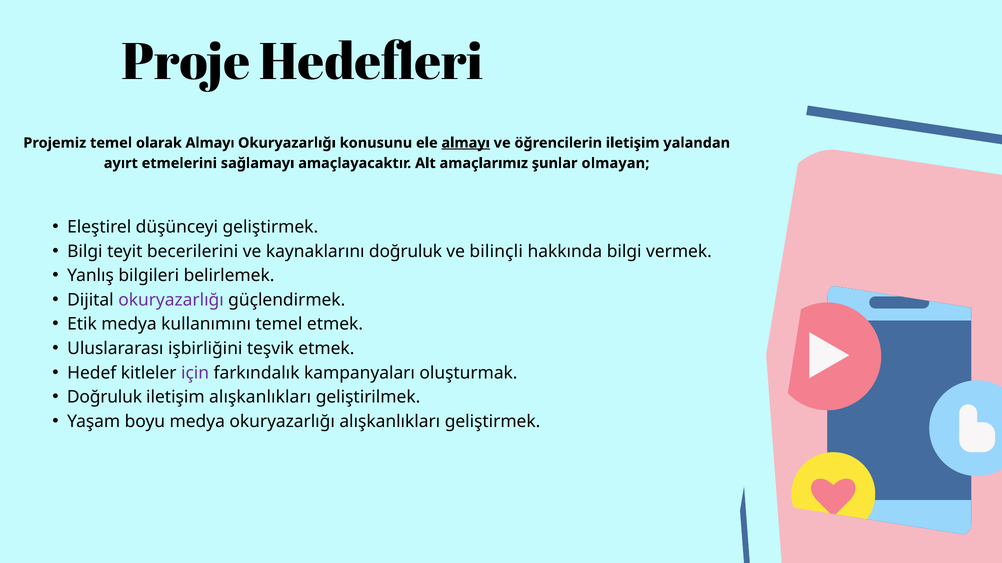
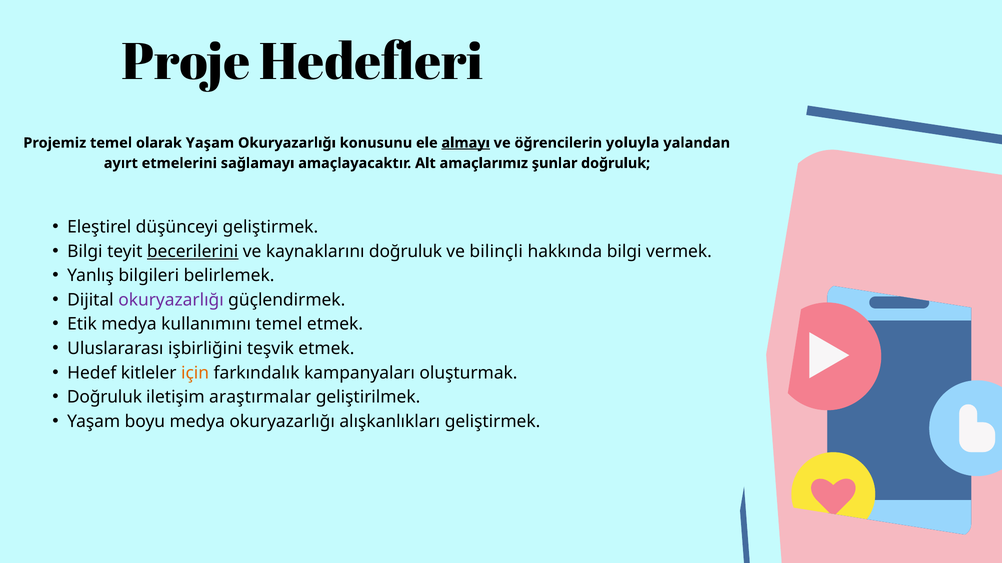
olarak Almayı: Almayı -> Yaşam
öğrencilerin iletişim: iletişim -> yoluyla
şunlar olmayan: olmayan -> doğruluk
becerilerini underline: none -> present
için colour: purple -> orange
iletişim alışkanlıkları: alışkanlıkları -> araştırmalar
